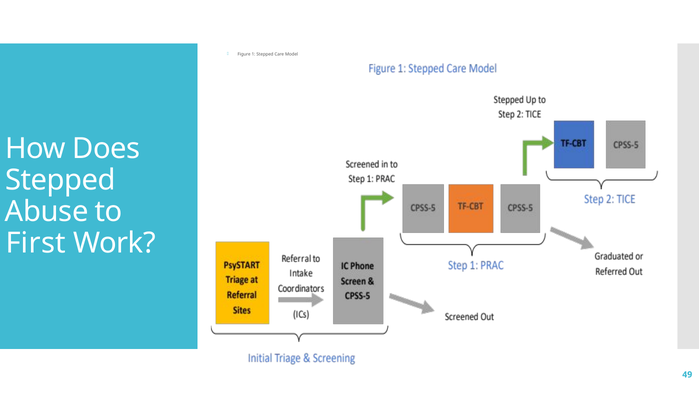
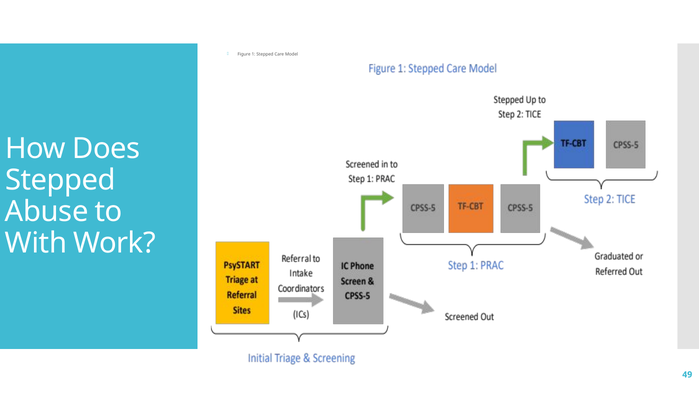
First: First -> With
